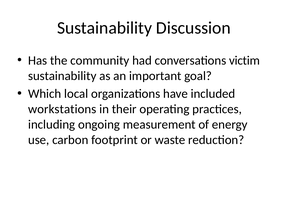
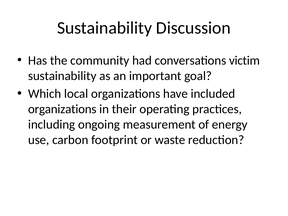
workstations at (62, 109): workstations -> organizations
